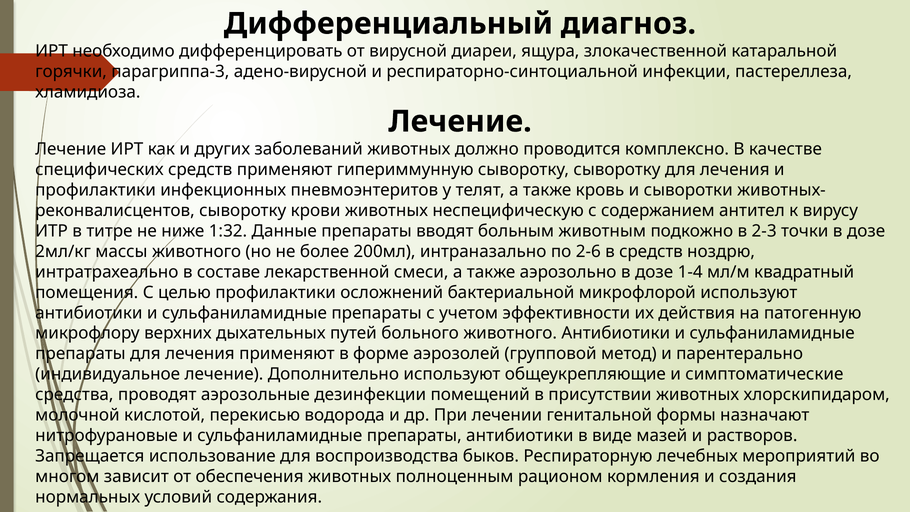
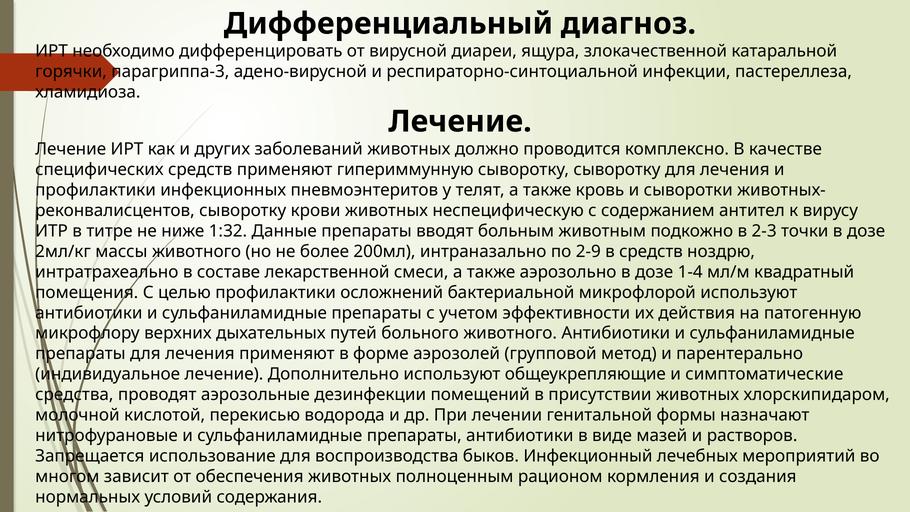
2-6: 2-6 -> 2-9
Респираторную: Респираторную -> Инфекционный
